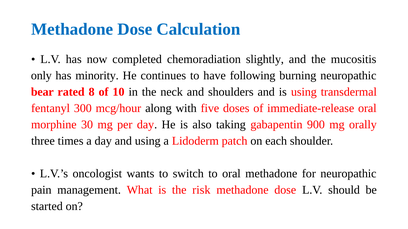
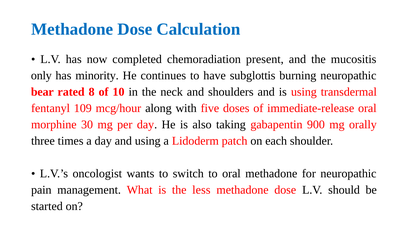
slightly: slightly -> present
following: following -> subglottis
300: 300 -> 109
risk: risk -> less
